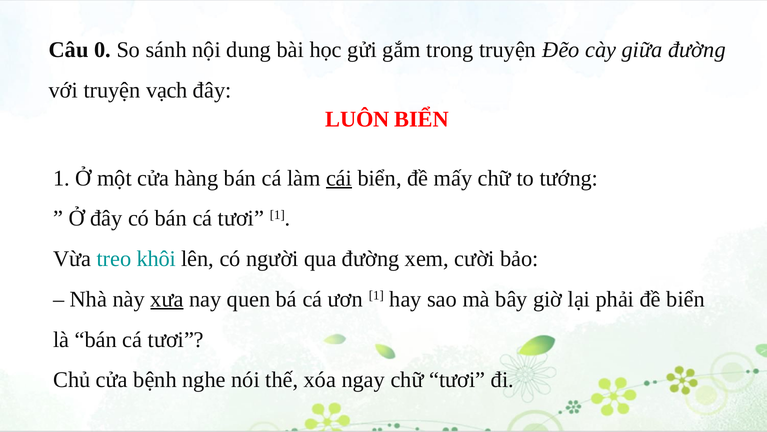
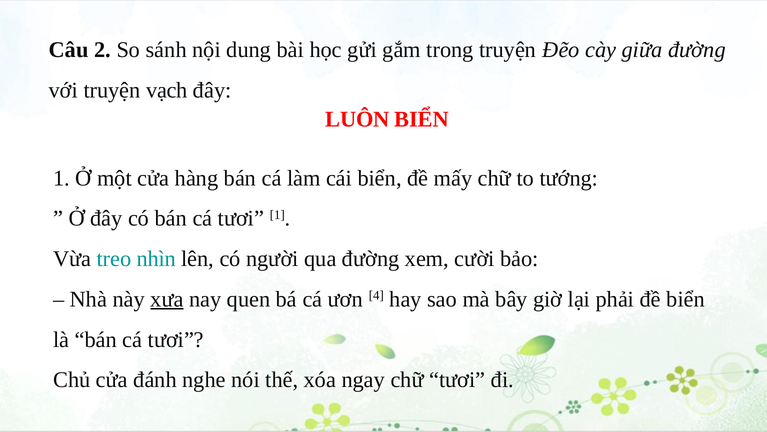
0: 0 -> 2
cái underline: present -> none
khôi: khôi -> nhìn
ươn 1: 1 -> 4
bệnh: bệnh -> đánh
